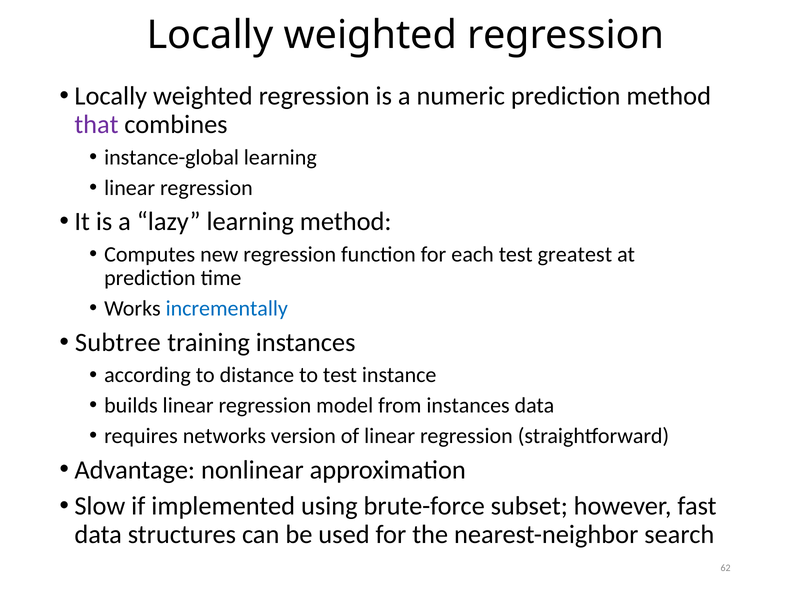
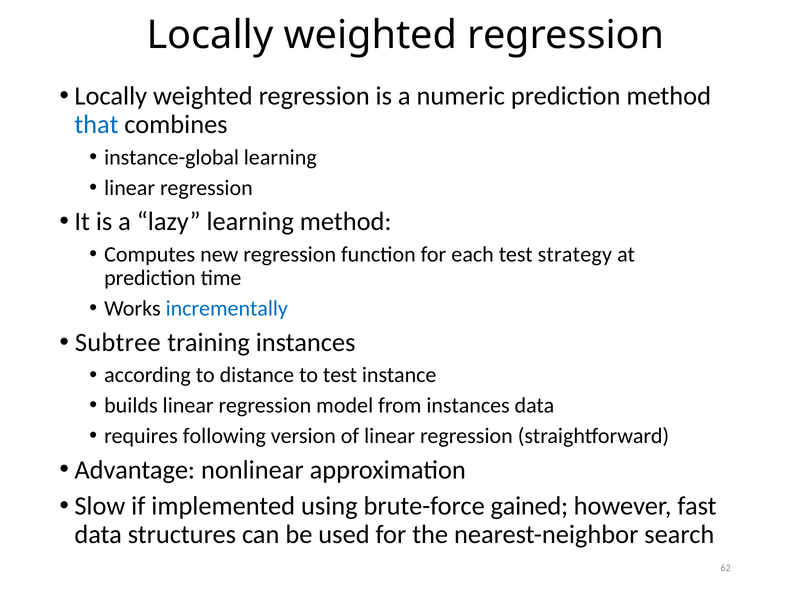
that colour: purple -> blue
greatest: greatest -> strategy
networks: networks -> following
subset: subset -> gained
